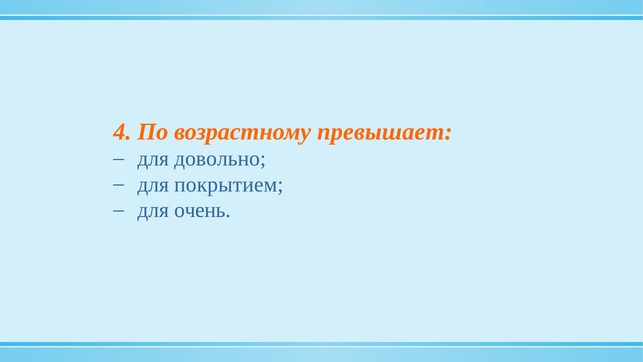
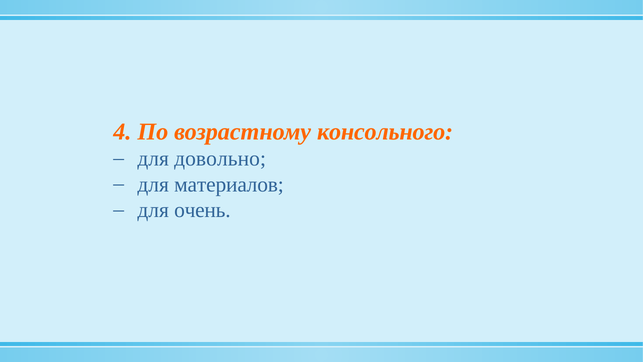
превышает: превышает -> консольного
покрытием: покрытием -> материалов
